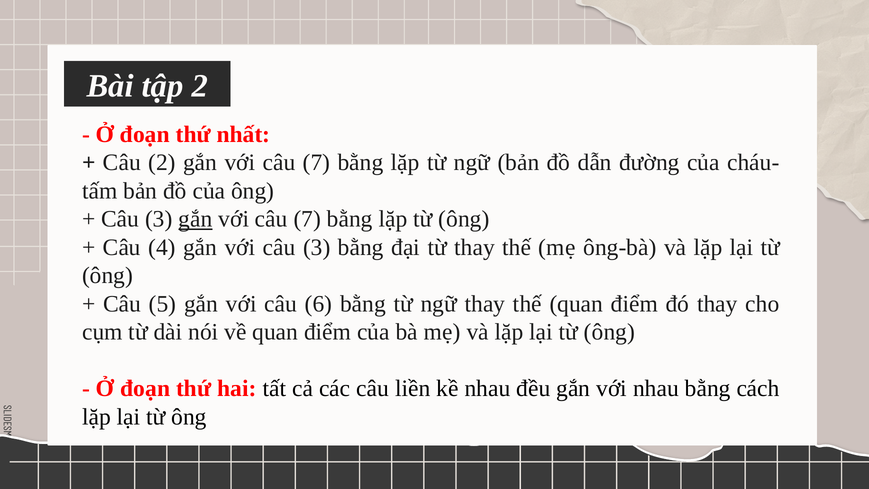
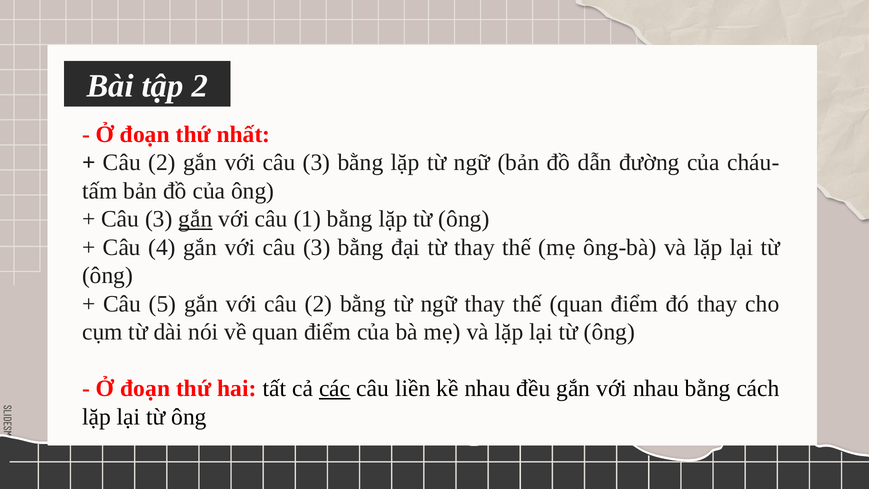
7 at (316, 163): 7 -> 3
7 at (307, 219): 7 -> 1
với câu 6: 6 -> 2
các underline: none -> present
